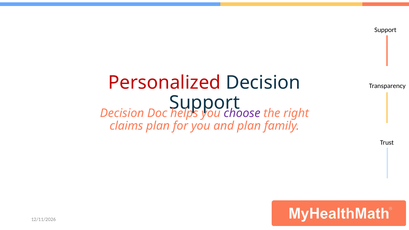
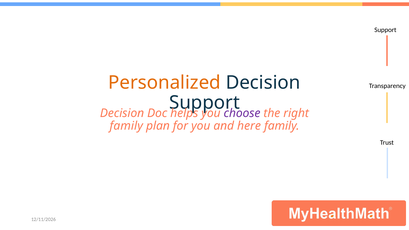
Personalized colour: red -> orange
claims at (126, 126): claims -> family
and plan: plan -> here
